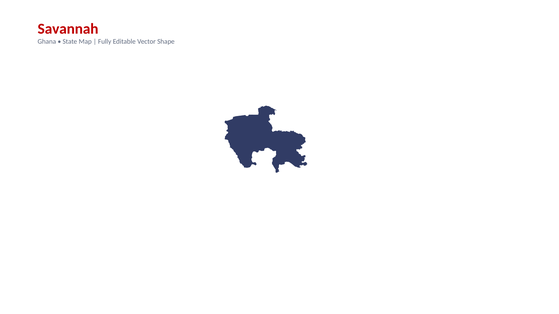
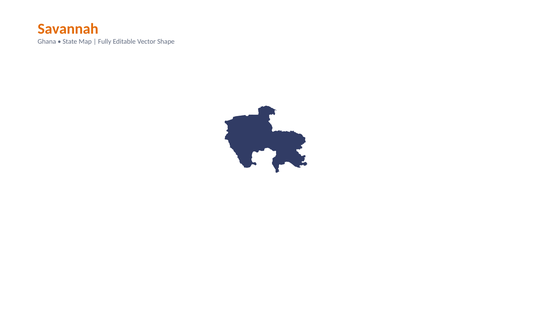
Savannah colour: red -> orange
